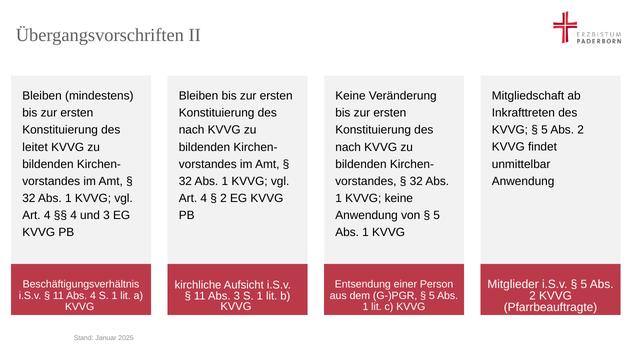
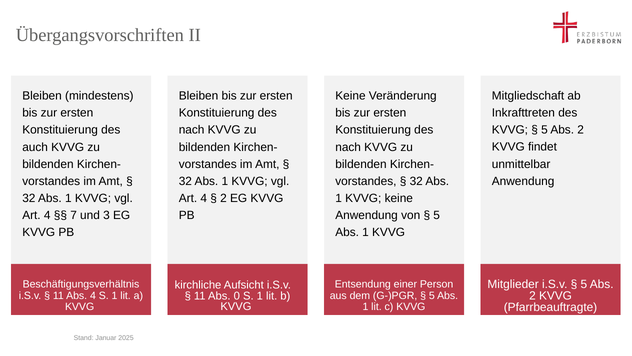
leitet: leitet -> auch
4 at (74, 215): 4 -> 7
Abs 3: 3 -> 0
